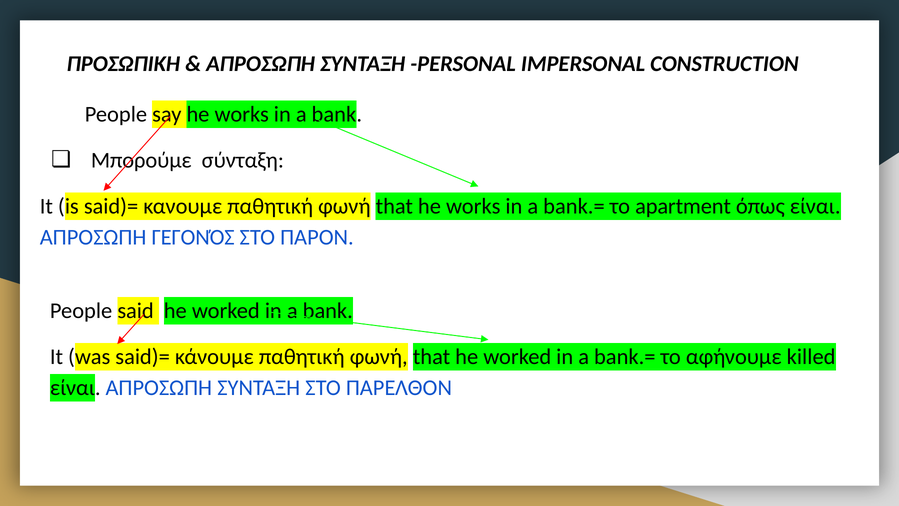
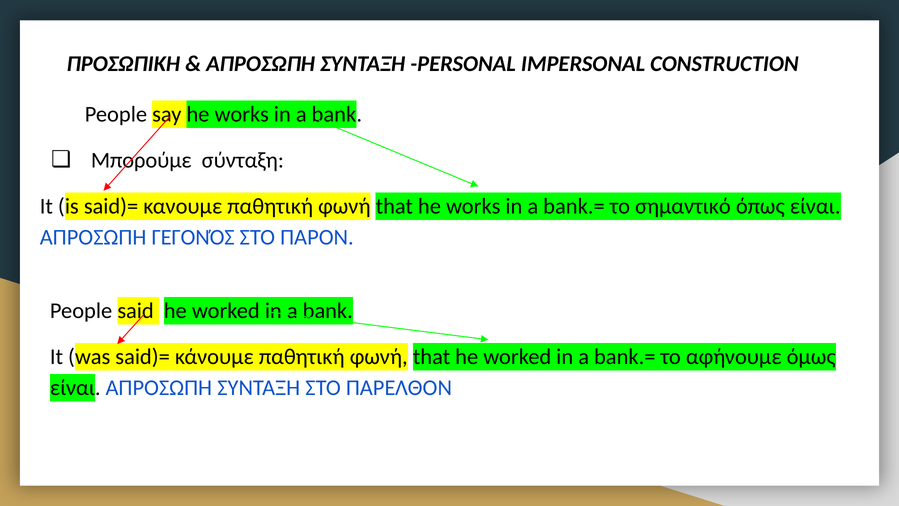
apartment: apartment -> σημαντικό
killed: killed -> όμως
